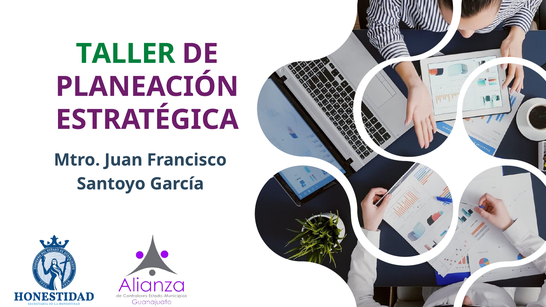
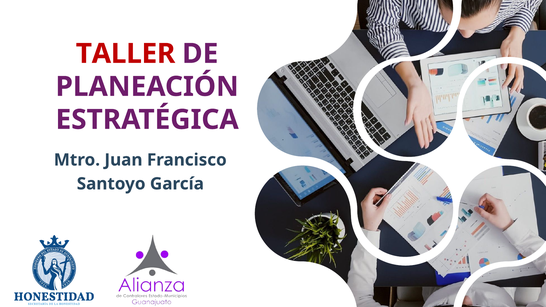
TALLER colour: green -> red
